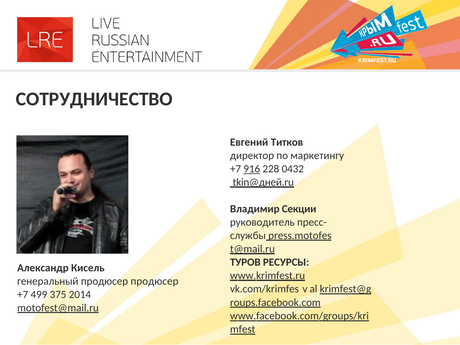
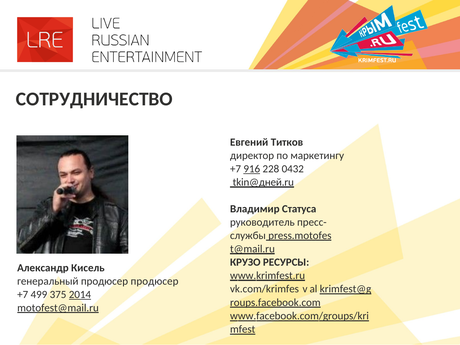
Секции: Секции -> Статуса
ТУРОВ: ТУРОВ -> КРУЗО
2014 underline: none -> present
